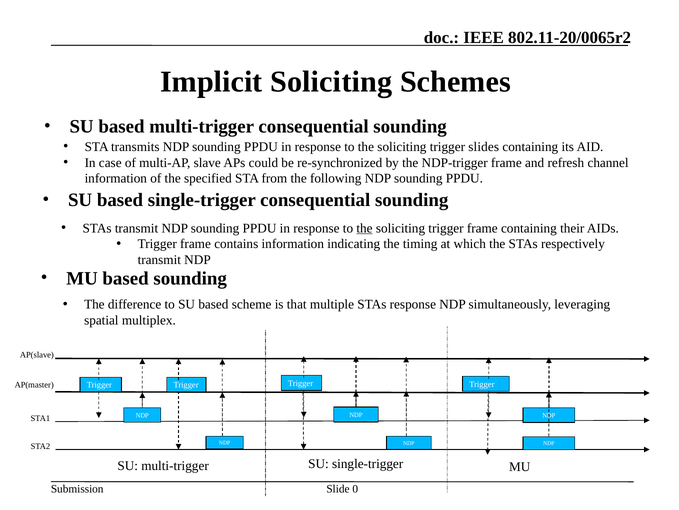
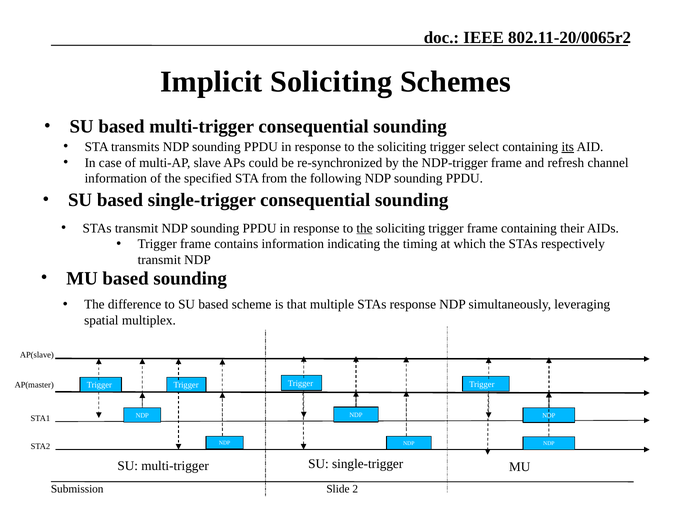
slides: slides -> select
its underline: none -> present
0: 0 -> 2
